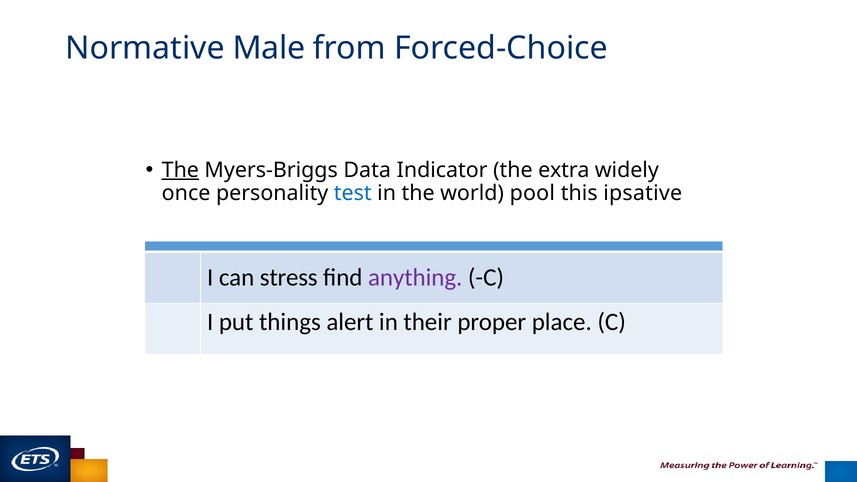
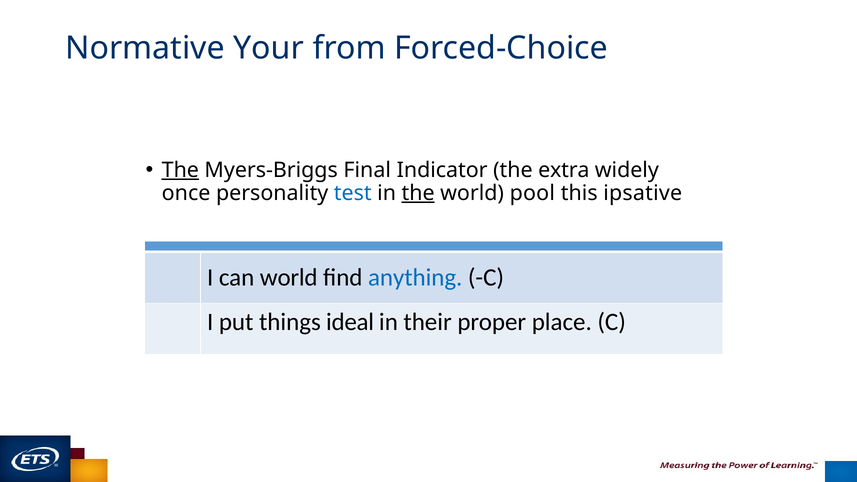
Male: Male -> Your
Data: Data -> Final
the at (418, 193) underline: none -> present
can stress: stress -> world
anything colour: purple -> blue
alert: alert -> ideal
